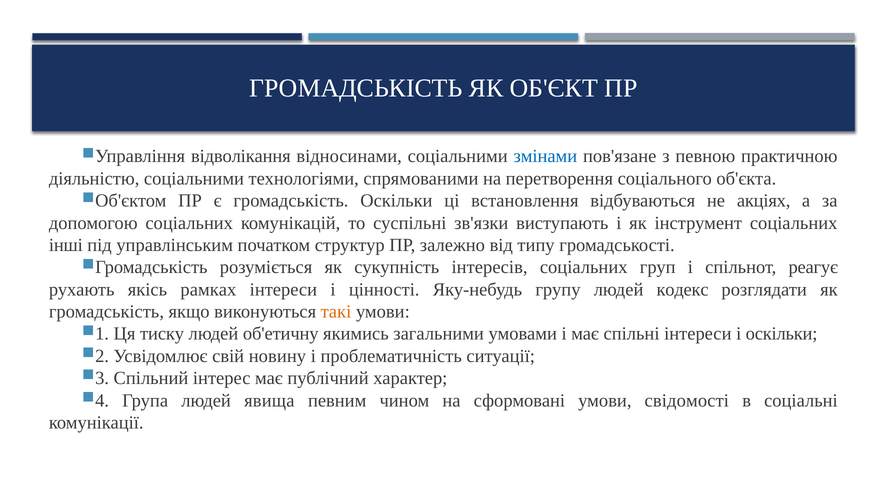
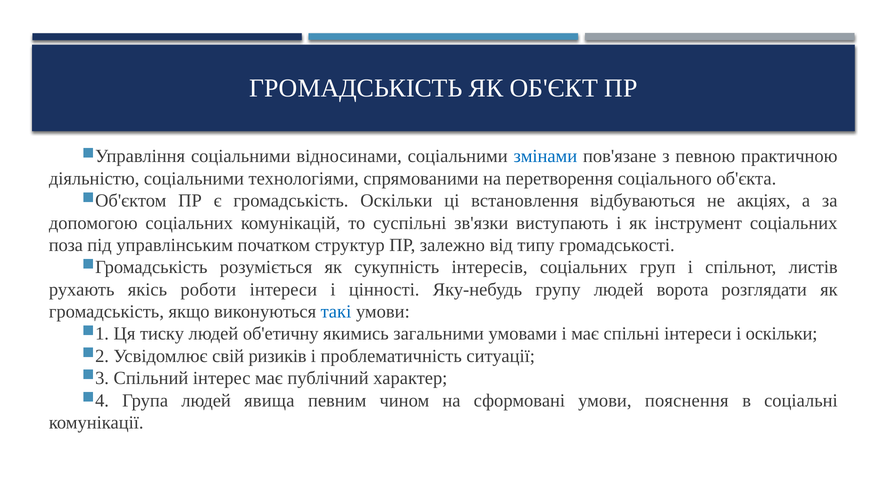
відволікання at (241, 156): відволікання -> соціальними
інші: інші -> поза
реагує: реагує -> листів
рамках: рамках -> роботи
кодекс: кодекс -> ворота
такі colour: orange -> blue
новину: новину -> ризиків
свідомості: свідомості -> пояснення
